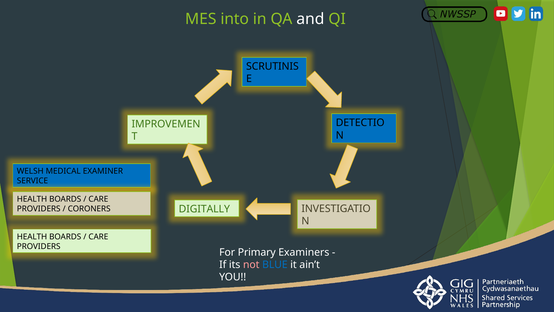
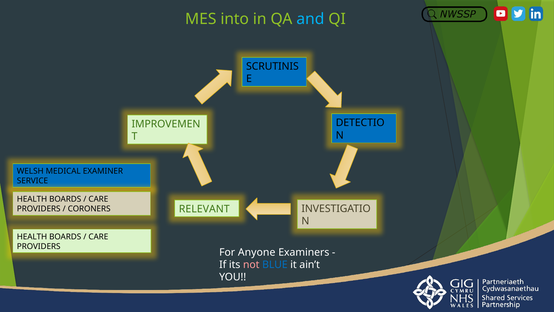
and colour: white -> light blue
DIGITALLY: DIGITALLY -> RELEVANT
Primary: Primary -> Anyone
